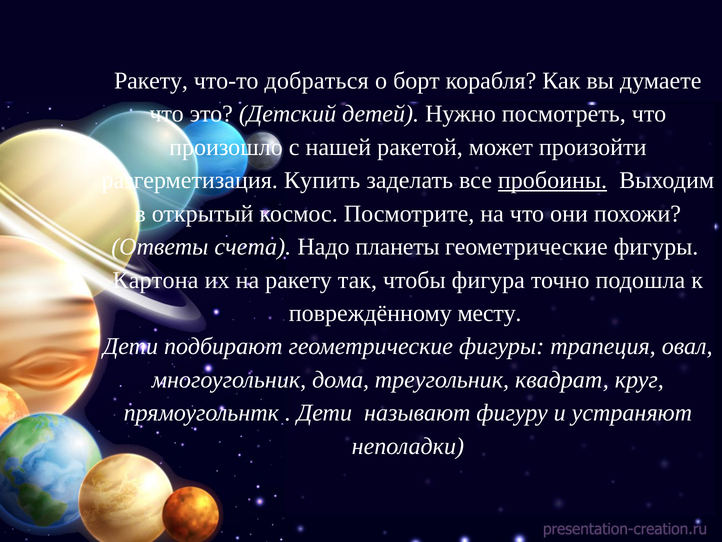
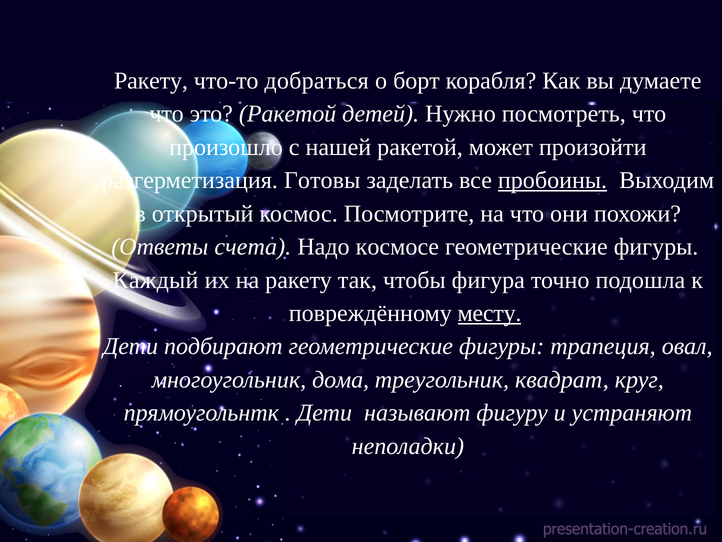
это Детский: Детский -> Ракетой
Купить: Купить -> Готовы
планеты: планеты -> космосе
Картона: Картона -> Каждый
месту underline: none -> present
